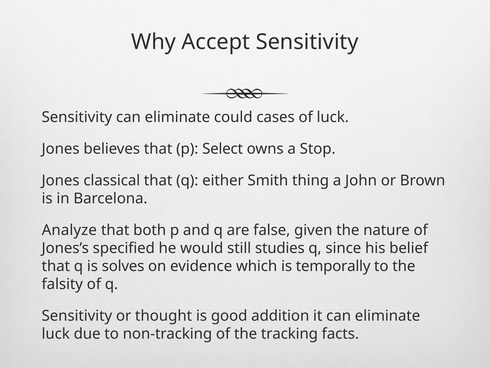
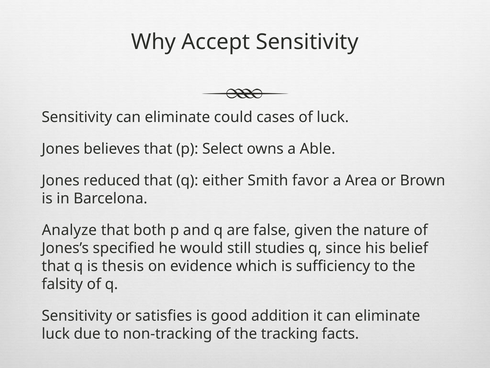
Stop: Stop -> Able
classical: classical -> reduced
thing: thing -> favor
John: John -> Area
solves: solves -> thesis
temporally: temporally -> sufficiency
thought: thought -> satisfies
